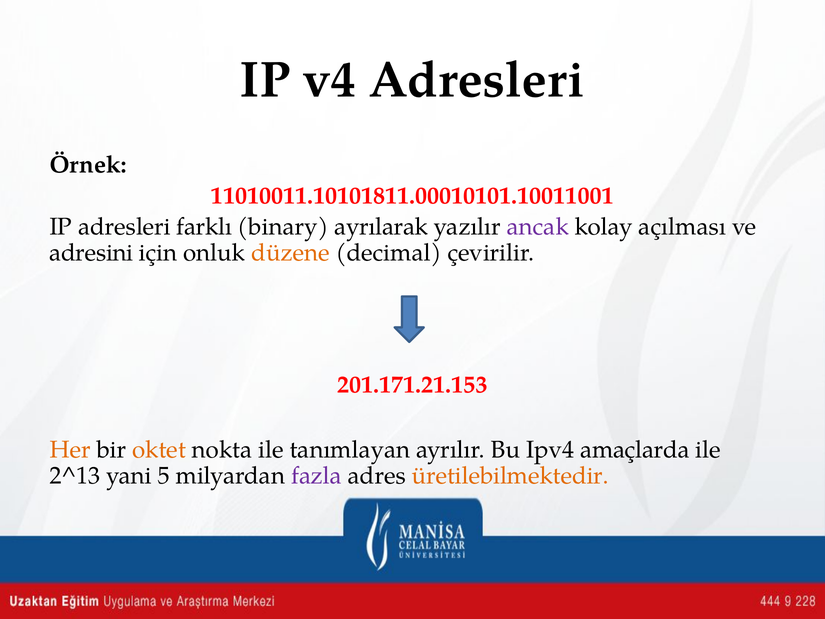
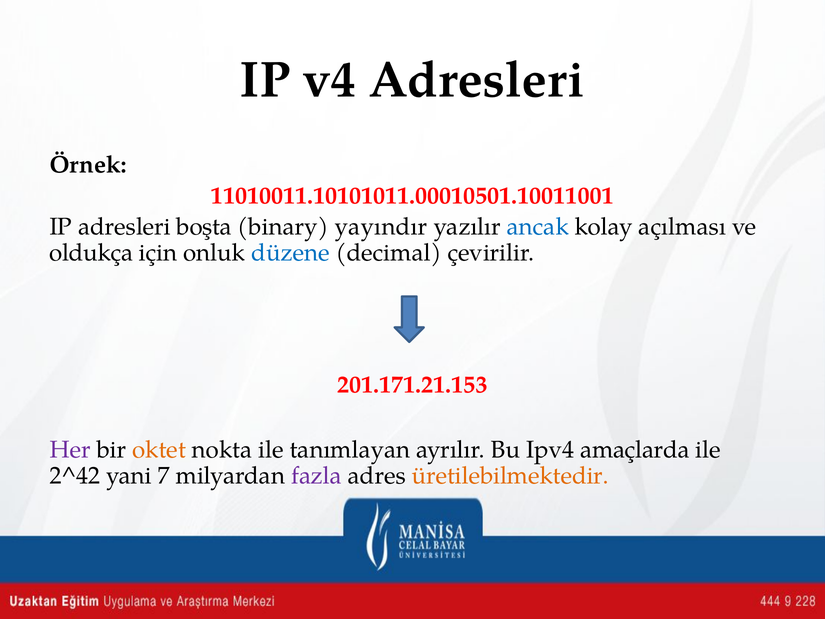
11010011.10101811.00010101.10011001: 11010011.10101811.00010101.10011001 -> 11010011.10101011.00010501.10011001
farklı: farklı -> boşta
ayrılarak: ayrılarak -> yayındır
ancak colour: purple -> blue
adresini: adresini -> oldukça
düzene colour: orange -> blue
Her colour: orange -> purple
2^13: 2^13 -> 2^42
5: 5 -> 7
